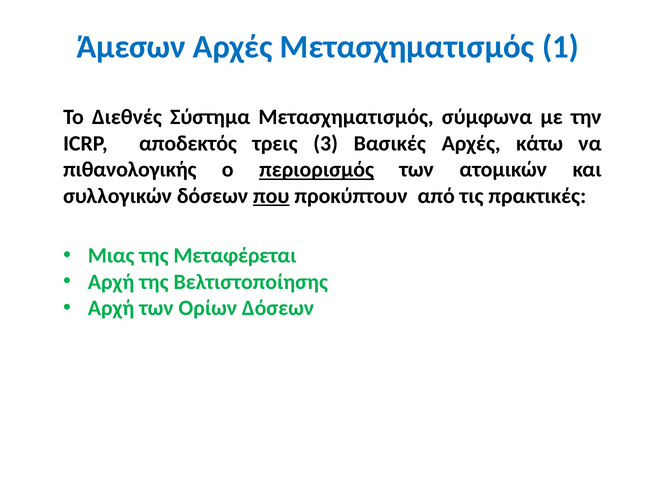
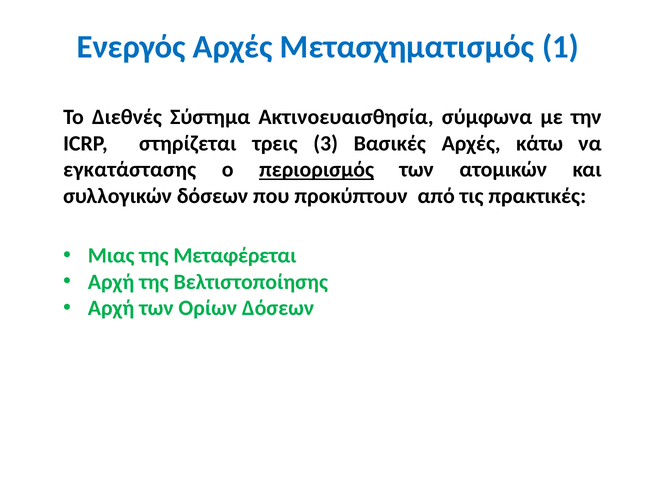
Άμεσων: Άμεσων -> Ενεργός
Σύστημα Μετασχηματισμός: Μετασχηματισμός -> Ακτινοευαισθησία
αποδεκτός: αποδεκτός -> στηρίζεται
πιθανολογικής: πιθανολογικής -> εγκατάστασης
που underline: present -> none
